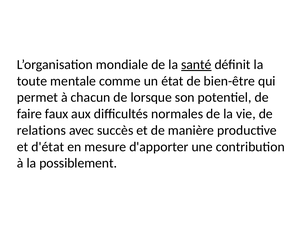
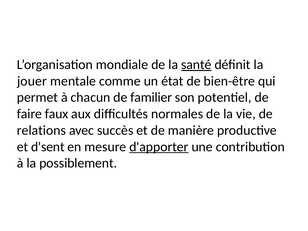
toute: toute -> jouer
lorsque: lorsque -> familier
d'état: d'état -> d'sent
d'apporter underline: none -> present
